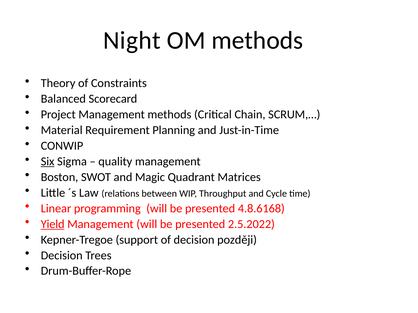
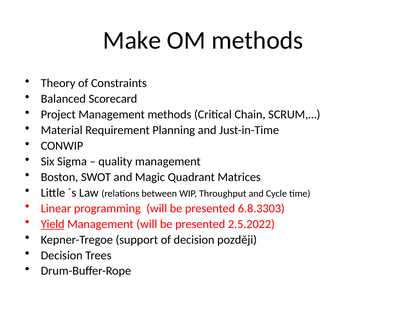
Night: Night -> Make
Six underline: present -> none
4.8.6168: 4.8.6168 -> 6.8.3303
